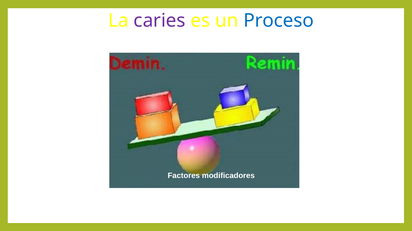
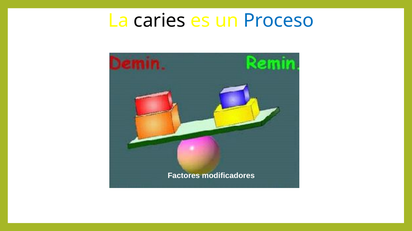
caries colour: purple -> black
